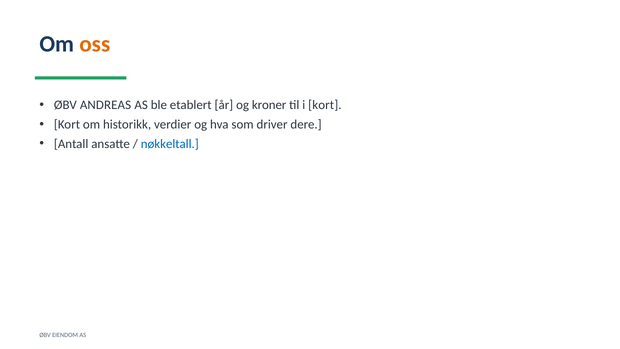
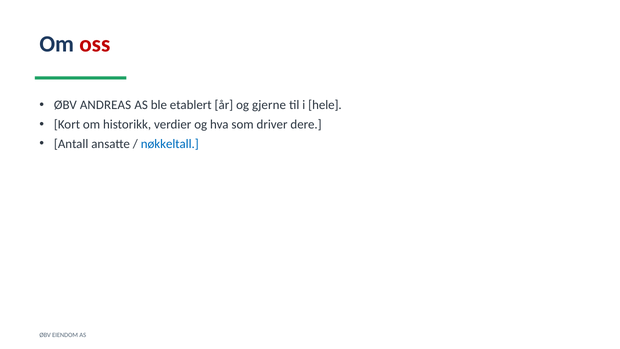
oss colour: orange -> red
kroner: kroner -> gjerne
i kort: kort -> hele
